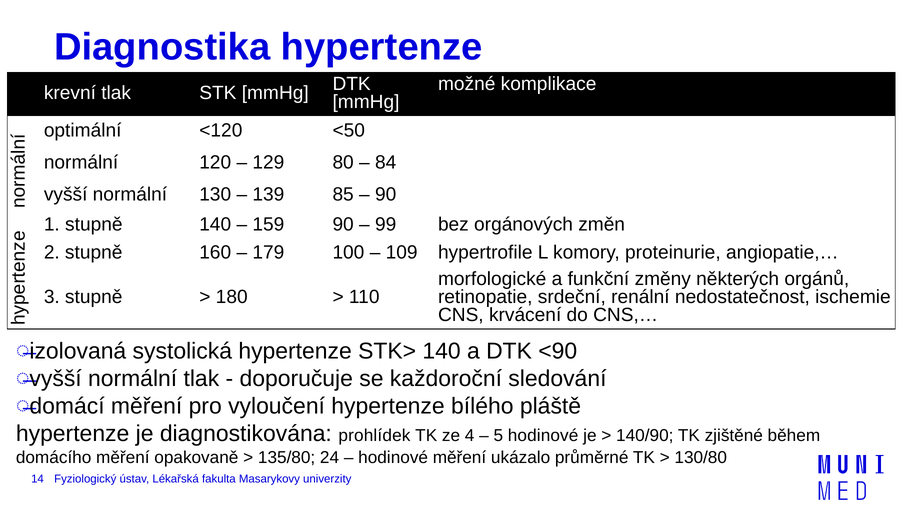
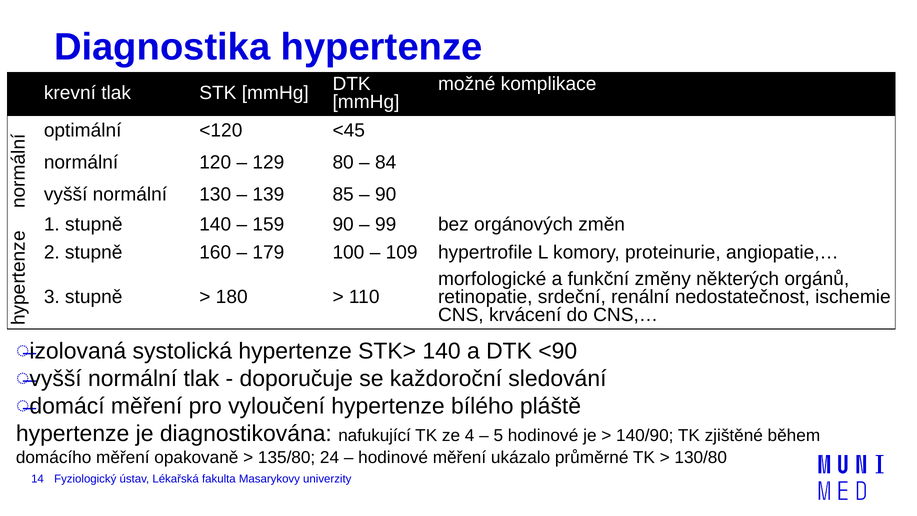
<50: <50 -> <45
prohlídek: prohlídek -> nafukující
